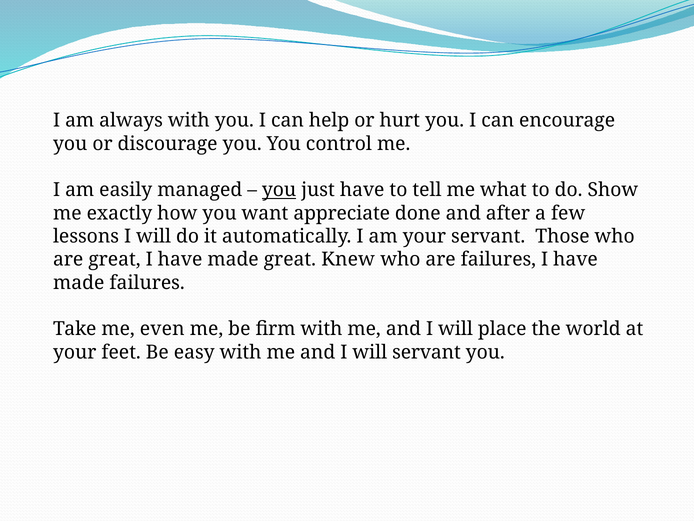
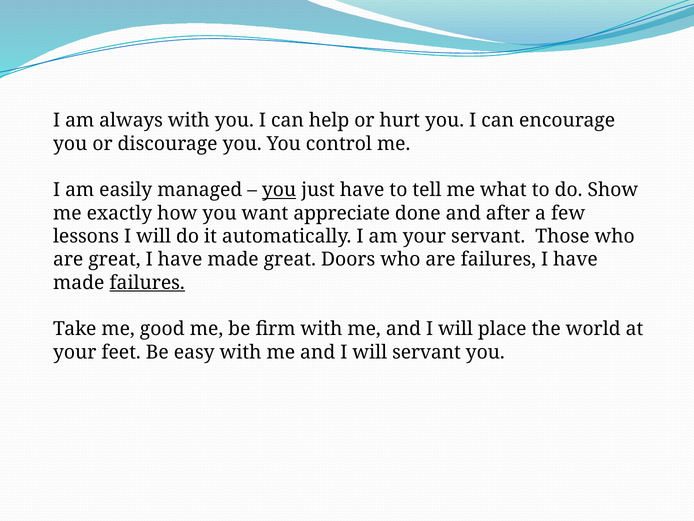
Knew: Knew -> Doors
failures at (147, 282) underline: none -> present
even: even -> good
